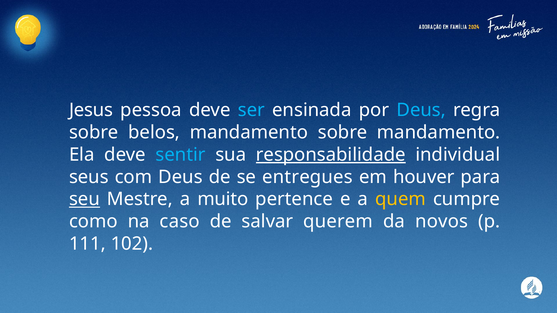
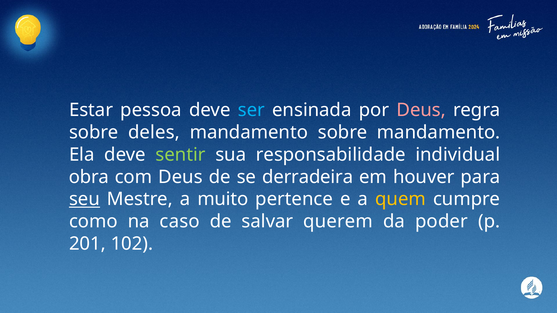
Jesus: Jesus -> Estar
Deus at (421, 110) colour: light blue -> pink
belos: belos -> deles
sentir colour: light blue -> light green
responsabilidade underline: present -> none
seus: seus -> obra
entregues: entregues -> derradeira
novos: novos -> poder
111: 111 -> 201
